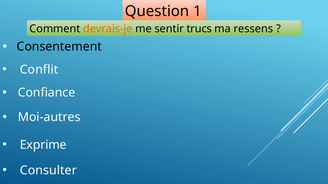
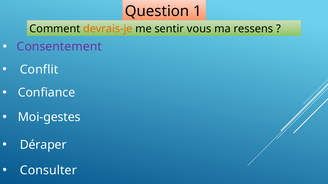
trucs: trucs -> vous
Consentement colour: black -> purple
Moi-autres: Moi-autres -> Moi-gestes
Exprime: Exprime -> Déraper
